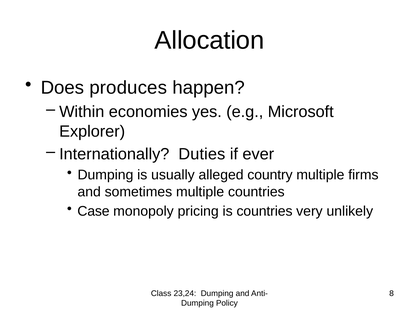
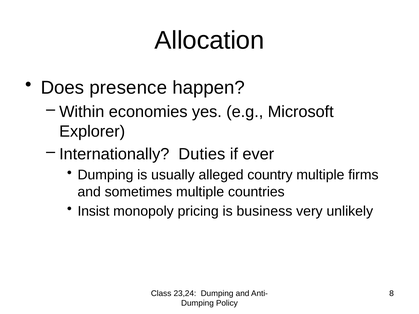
produces: produces -> presence
Case: Case -> Insist
is countries: countries -> business
